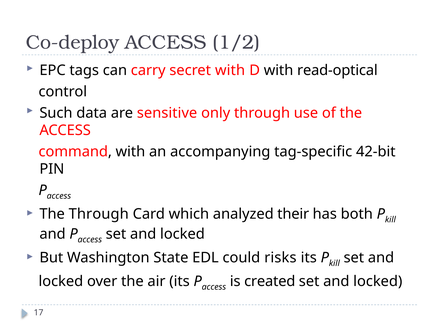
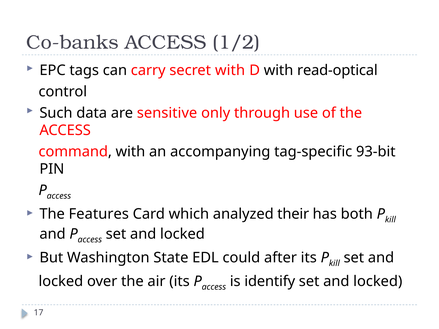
Co-deploy: Co-deploy -> Co-banks
42-bit: 42-bit -> 93-bit
The Through: Through -> Features
risks: risks -> after
created: created -> identify
